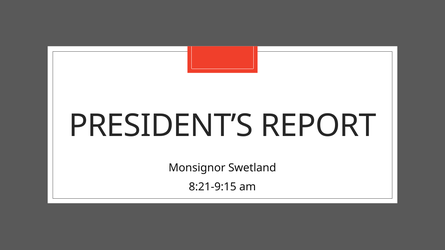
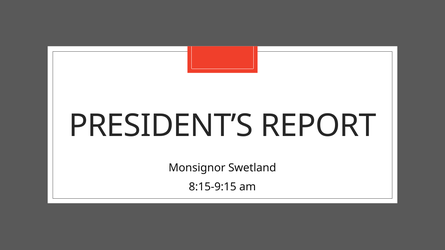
8:21-9:15: 8:21-9:15 -> 8:15-9:15
